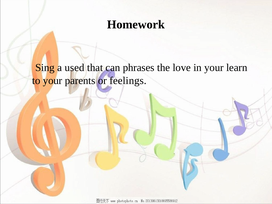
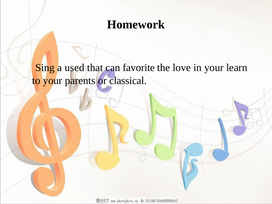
phrases: phrases -> favorite
feelings: feelings -> classical
